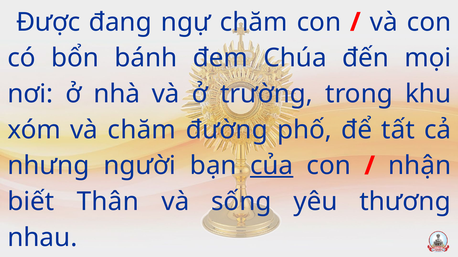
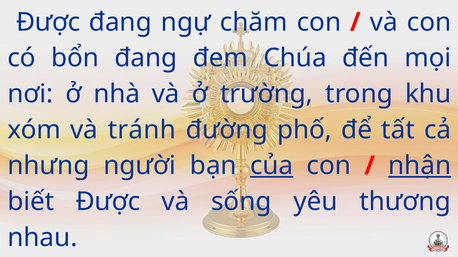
bổn bánh: bánh -> đang
và chăm: chăm -> tránh
nhận underline: none -> present
biết Thân: Thân -> Được
